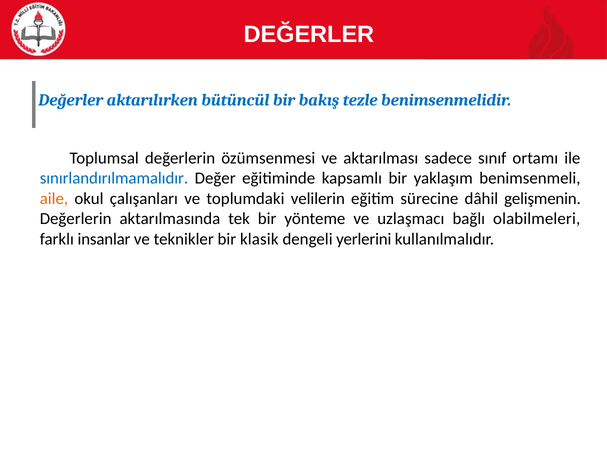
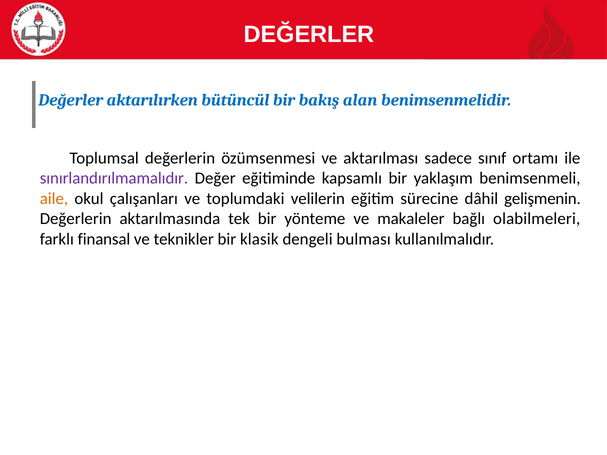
tezle: tezle -> alan
sınırlandırılmamalıdır colour: blue -> purple
uzlaşmacı: uzlaşmacı -> makaleler
insanlar: insanlar -> finansal
yerlerini: yerlerini -> bulması
